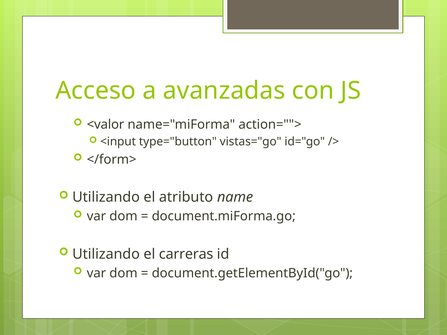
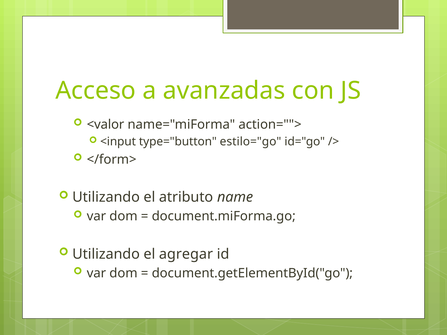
vistas="go: vistas="go -> estilo="go
carreras: carreras -> agregar
